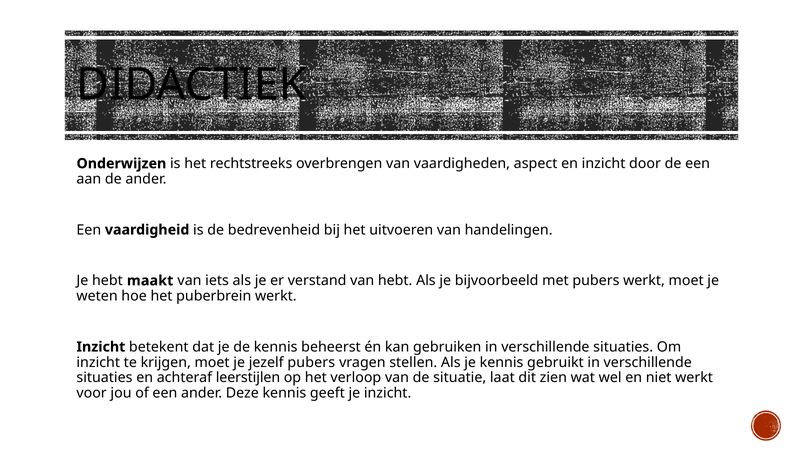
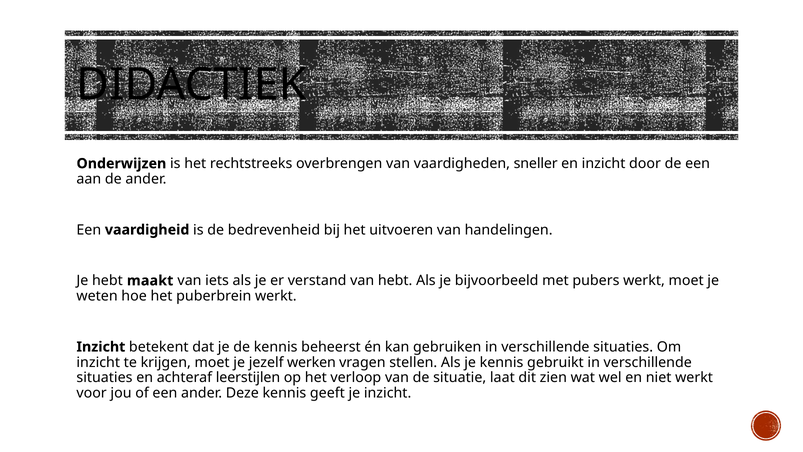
aspect: aspect -> sneller
jezelf pubers: pubers -> werken
